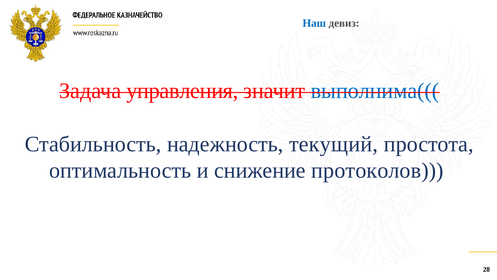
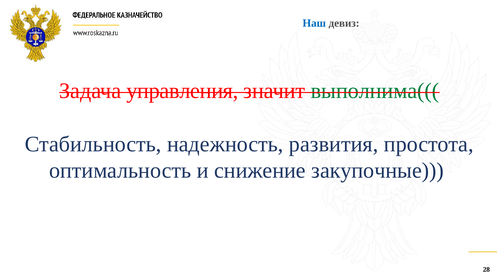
выполнима((( colour: blue -> green
текущий: текущий -> развития
протоколов: протоколов -> закупочные
